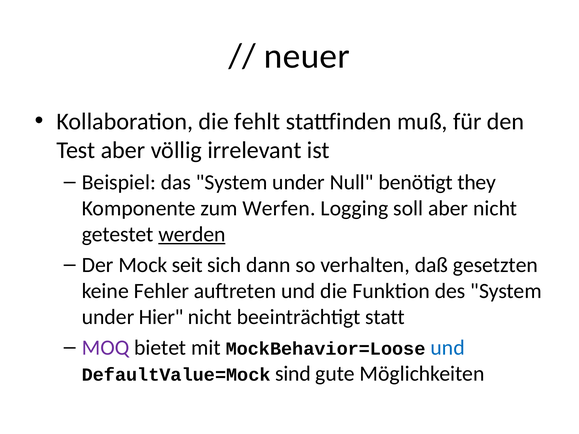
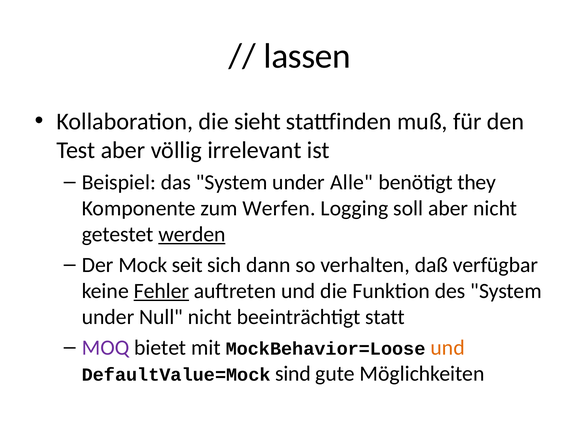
neuer: neuer -> lassen
fehlt: fehlt -> sieht
Null: Null -> Alle
gesetzten: gesetzten -> verfügbar
Fehler underline: none -> present
Hier: Hier -> Null
und at (448, 348) colour: blue -> orange
